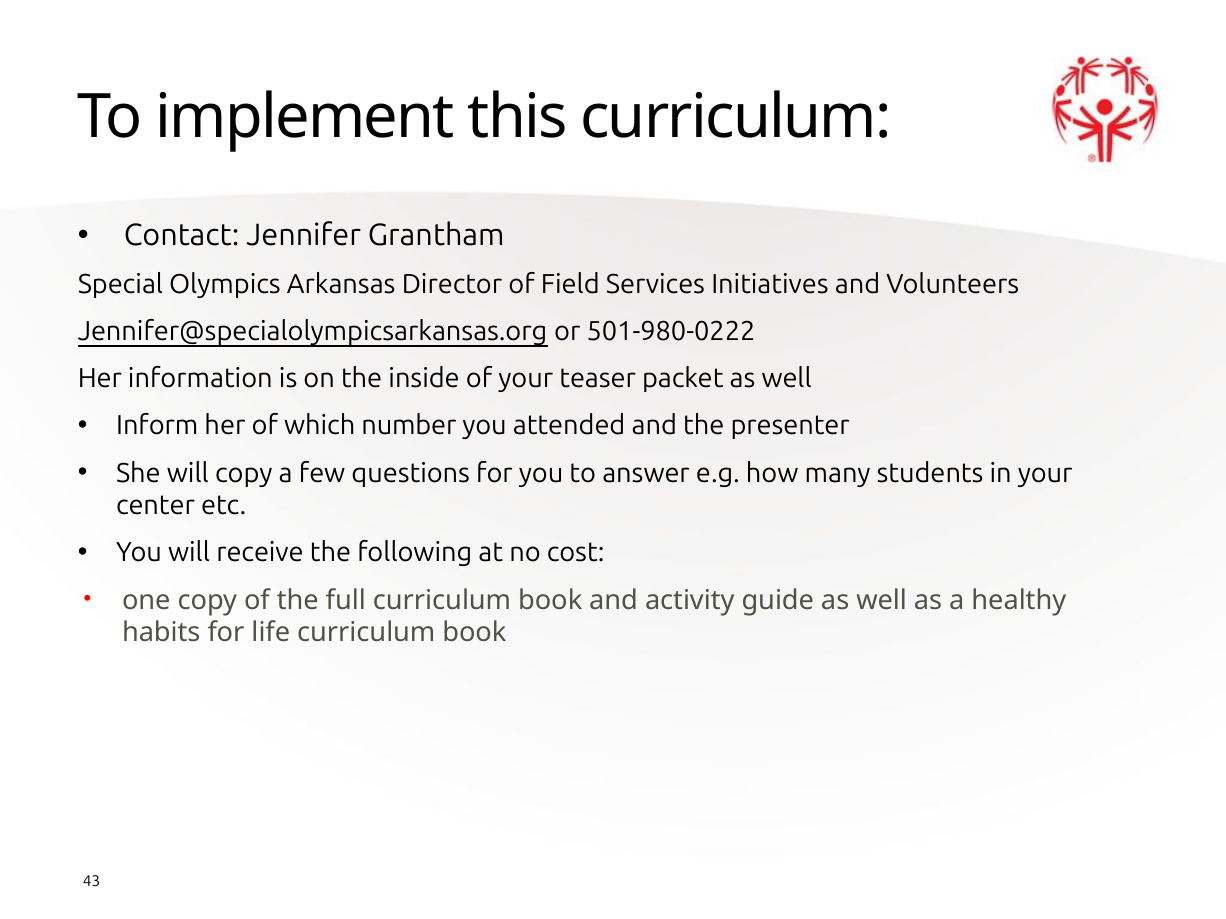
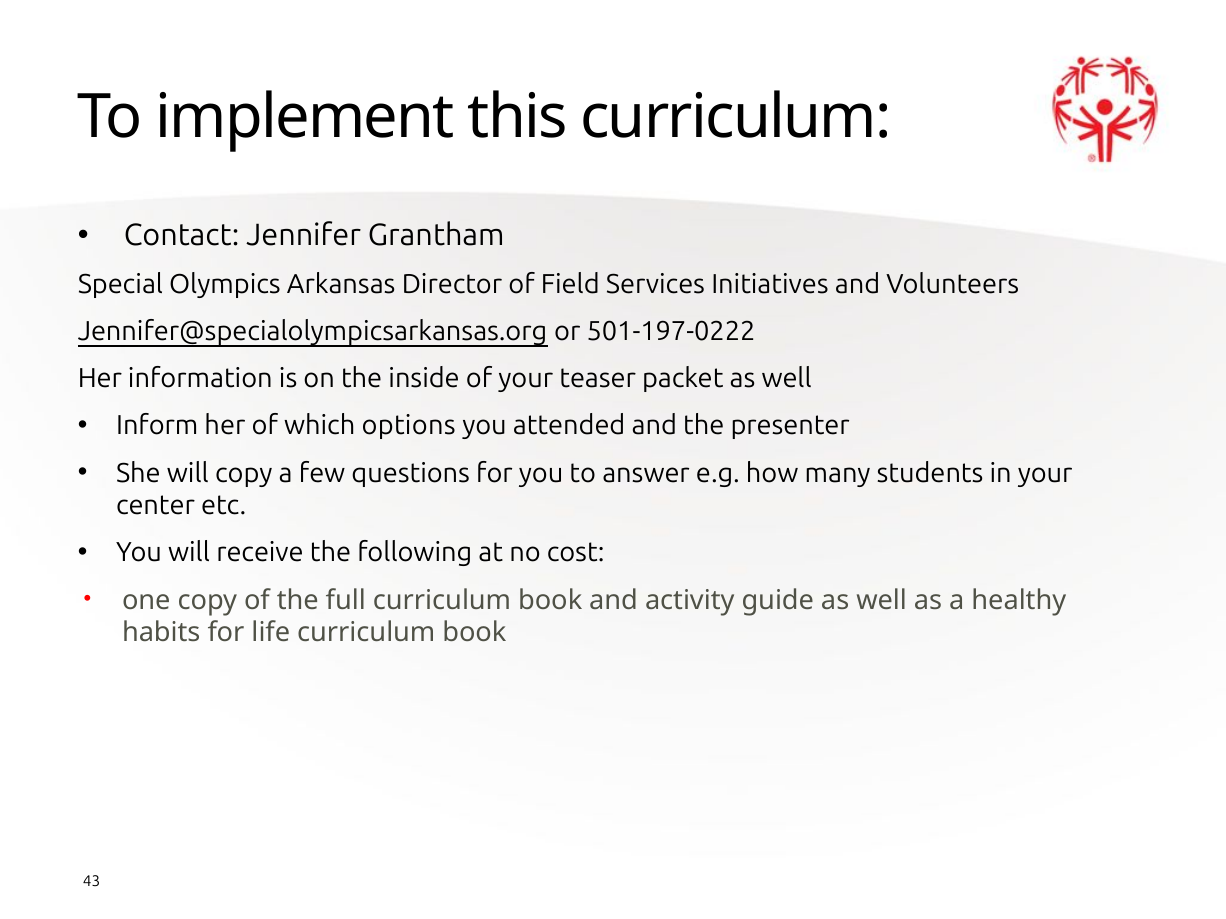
501-980-0222: 501-980-0222 -> 501-197-0222
number: number -> options
